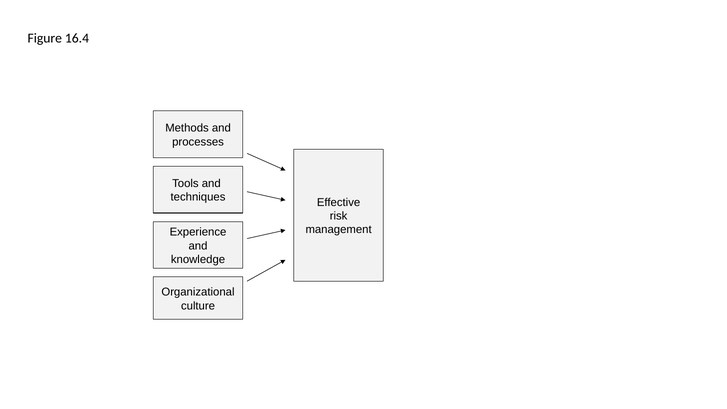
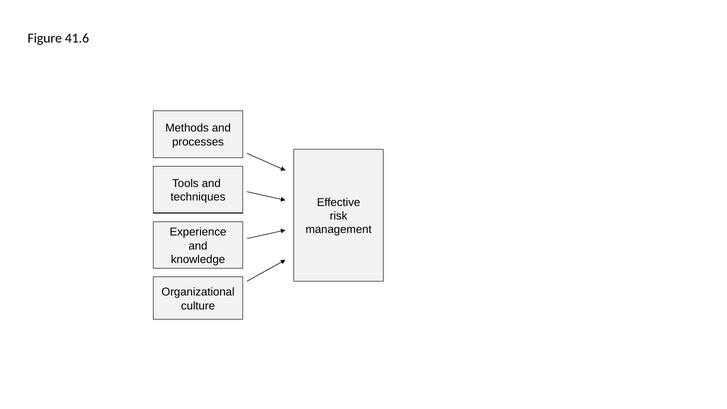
16.4: 16.4 -> 41.6
